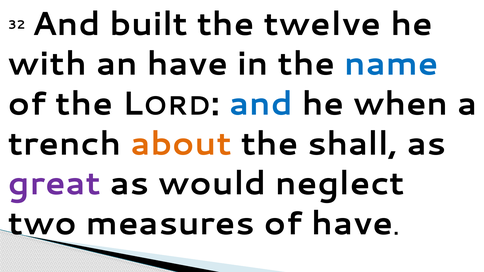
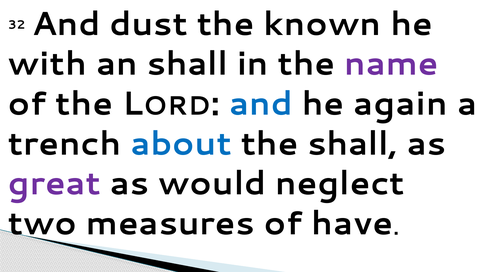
built: built -> dust
twelve: twelve -> known
an have: have -> shall
name colour: blue -> purple
when: when -> again
about colour: orange -> blue
